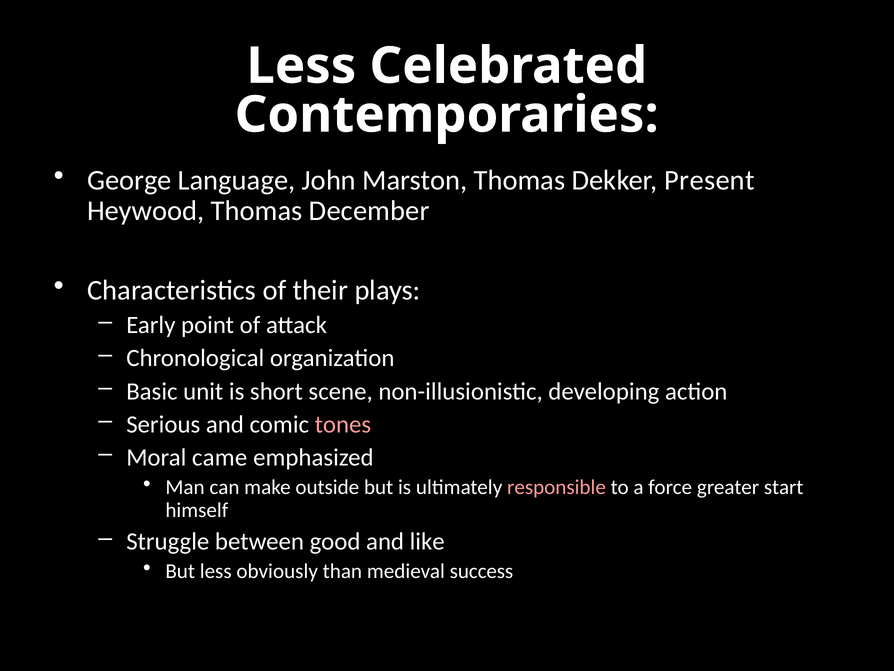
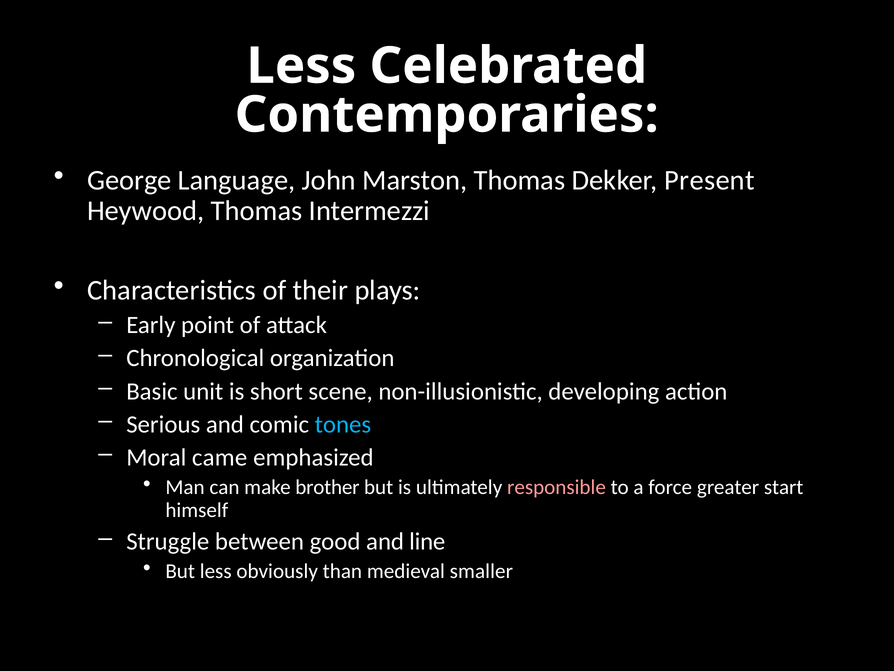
December: December -> Intermezzi
tones colour: pink -> light blue
outside: outside -> brother
like: like -> line
success: success -> smaller
